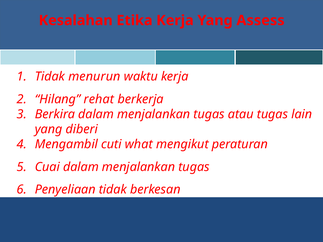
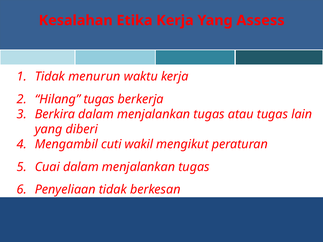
Hilang rehat: rehat -> tugas
what: what -> wakil
